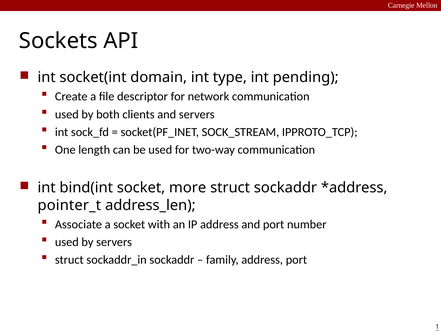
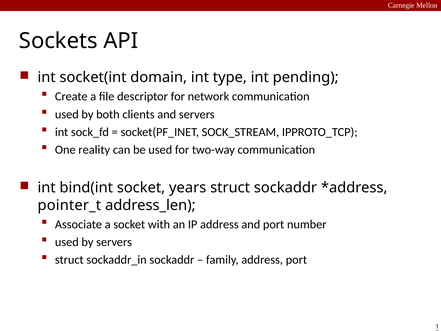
length: length -> reality
more: more -> years
